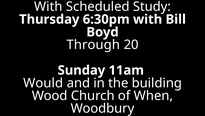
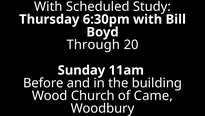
Would: Would -> Before
When: When -> Came
